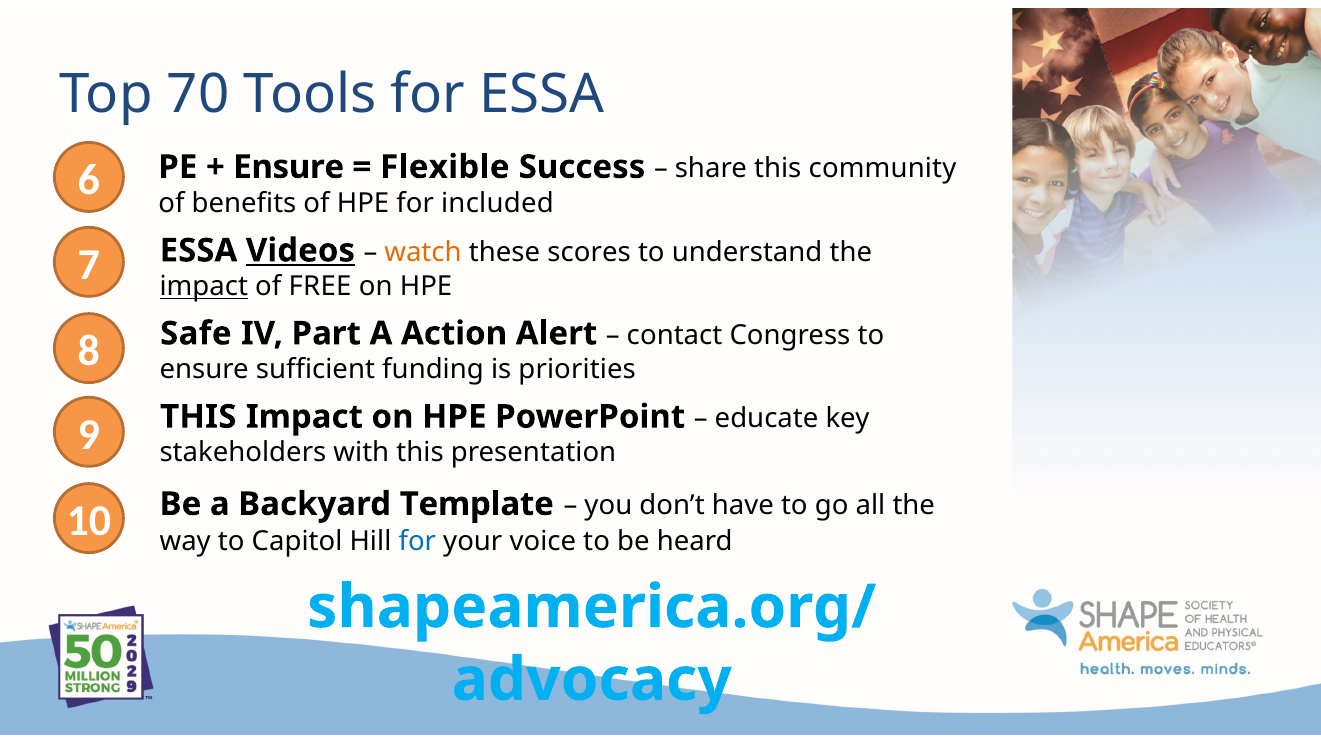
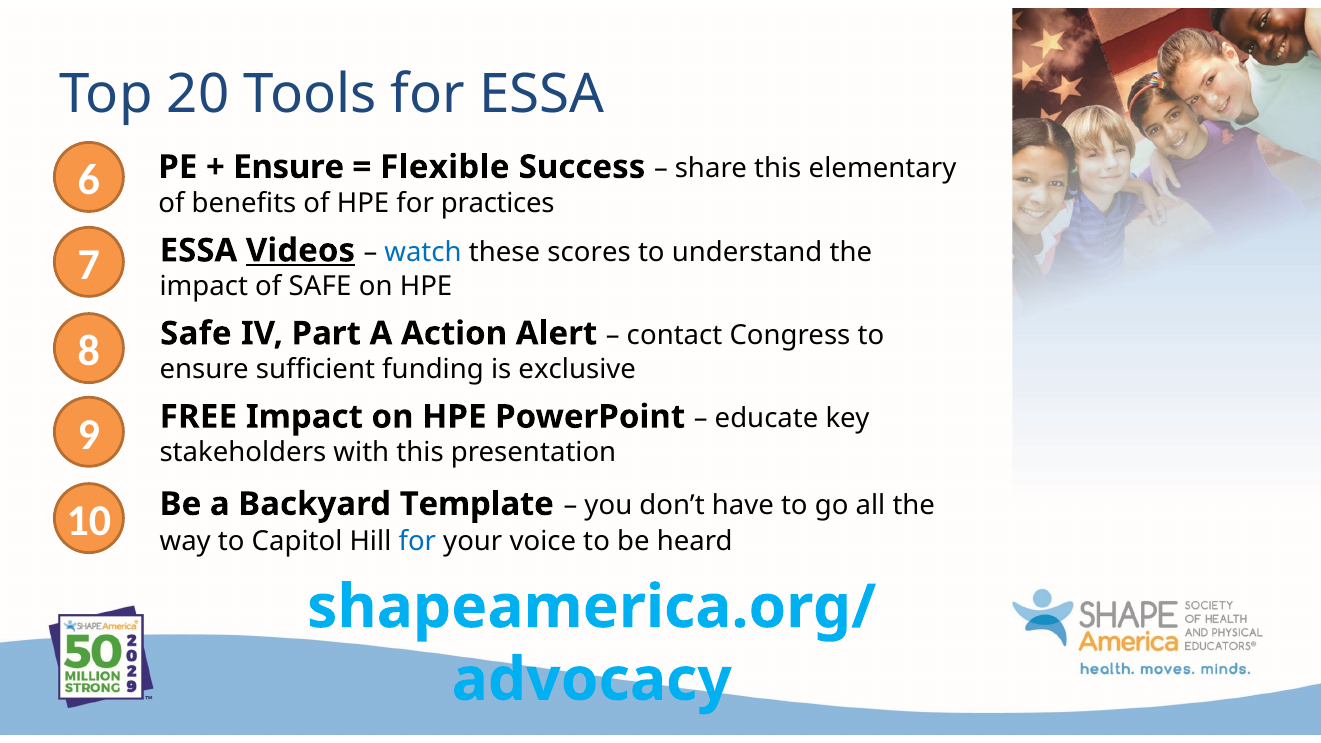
70: 70 -> 20
community: community -> elementary
included: included -> practices
watch colour: orange -> blue
impact at (204, 287) underline: present -> none
of FREE: FREE -> SAFE
priorities: priorities -> exclusive
THIS at (198, 417): THIS -> FREE
